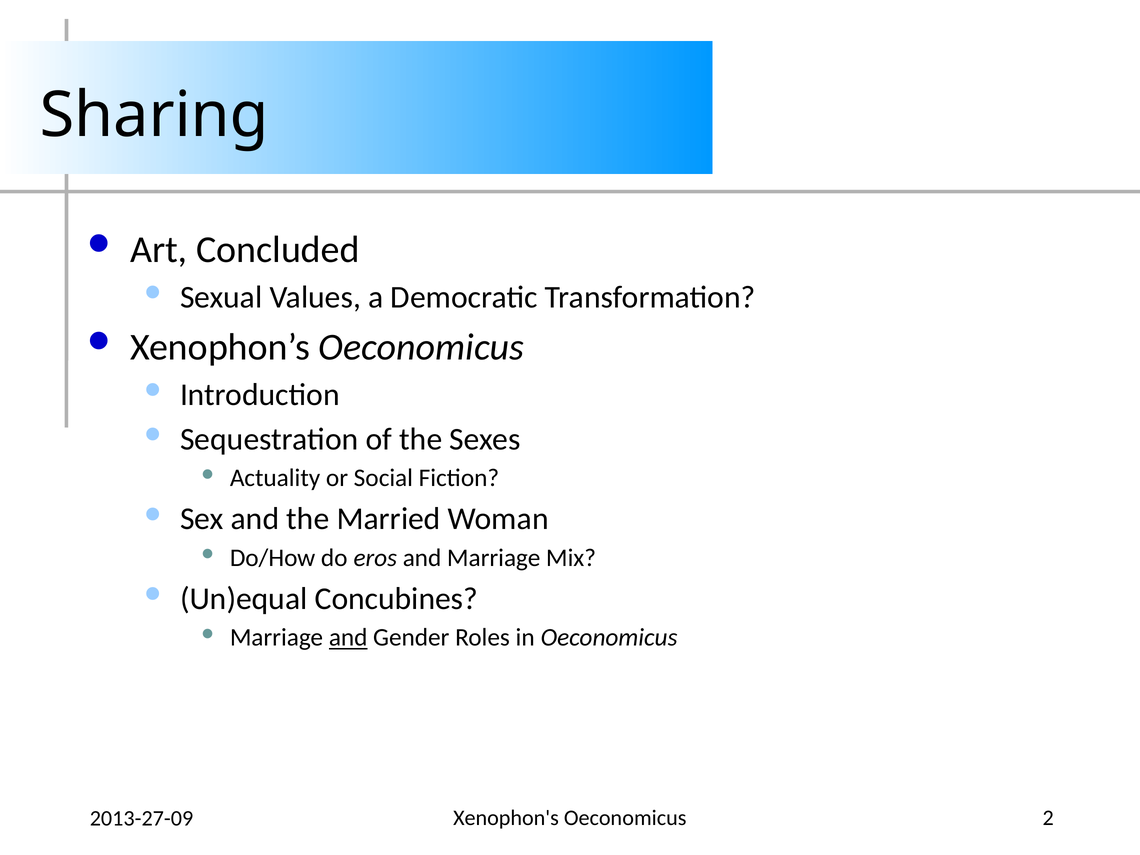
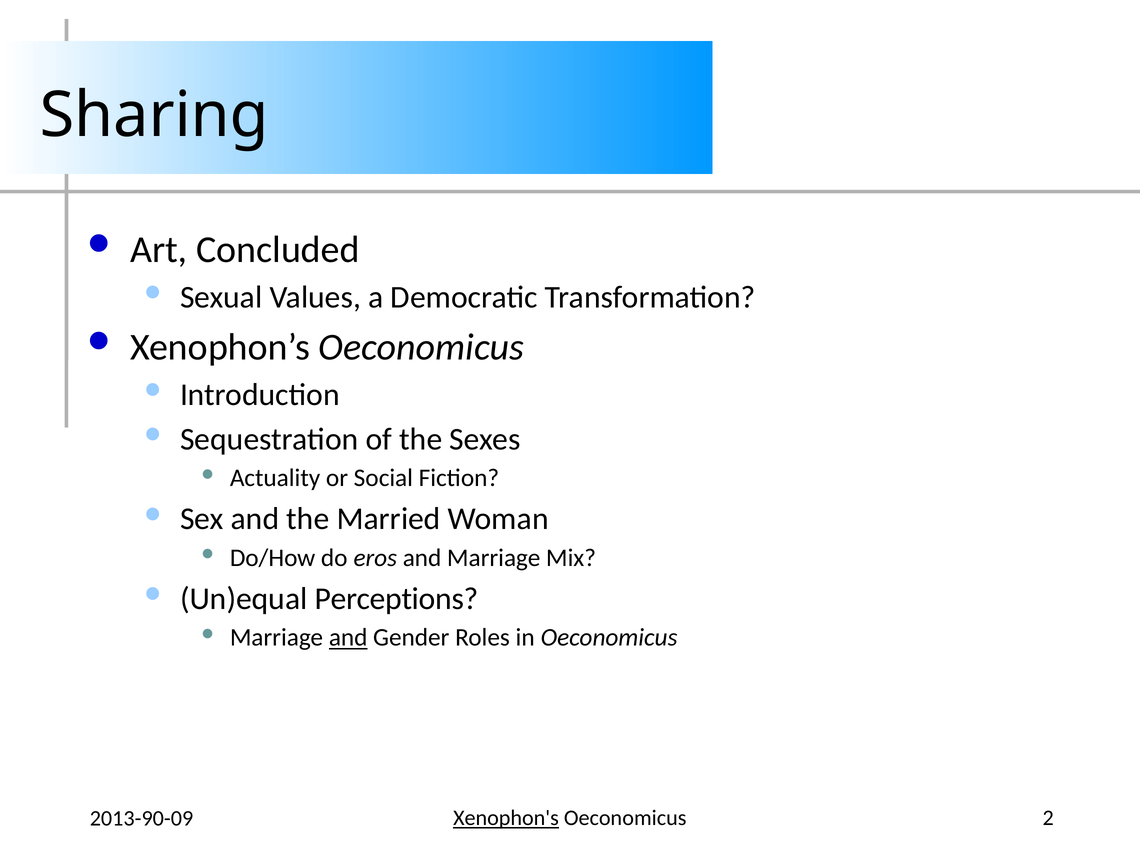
Concubines: Concubines -> Perceptions
Xenophon's underline: none -> present
2013-27-09: 2013-27-09 -> 2013-90-09
